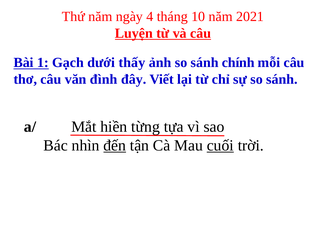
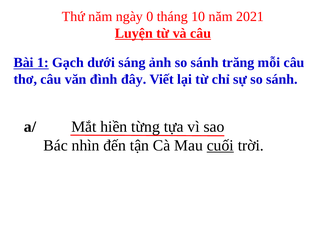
4: 4 -> 0
thấy: thấy -> sáng
chính: chính -> trăng
đến underline: present -> none
